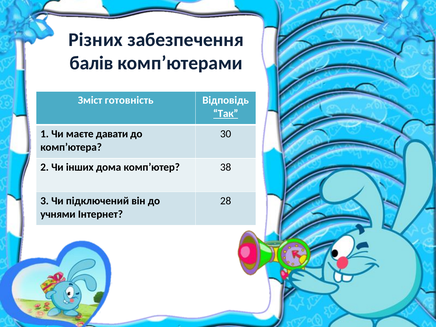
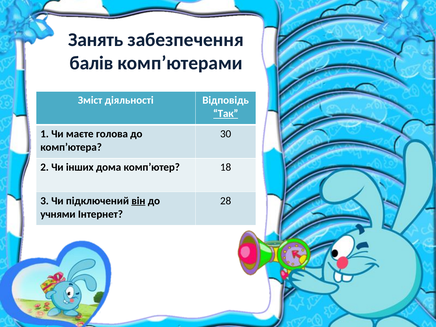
Різних: Різних -> Занять
готовність: готовність -> діяльності
давати: давати -> голова
38: 38 -> 18
він underline: none -> present
